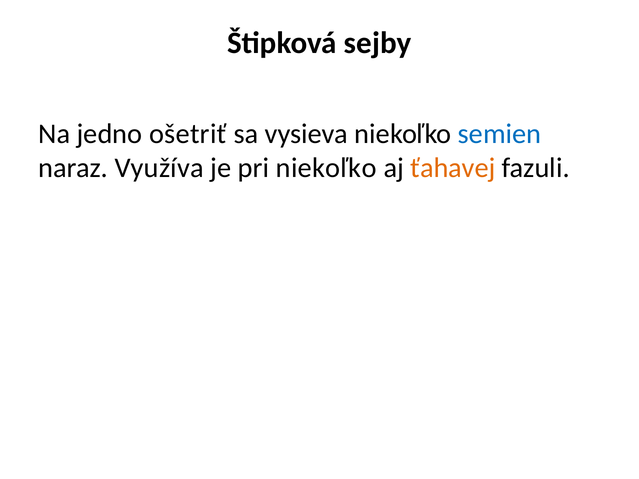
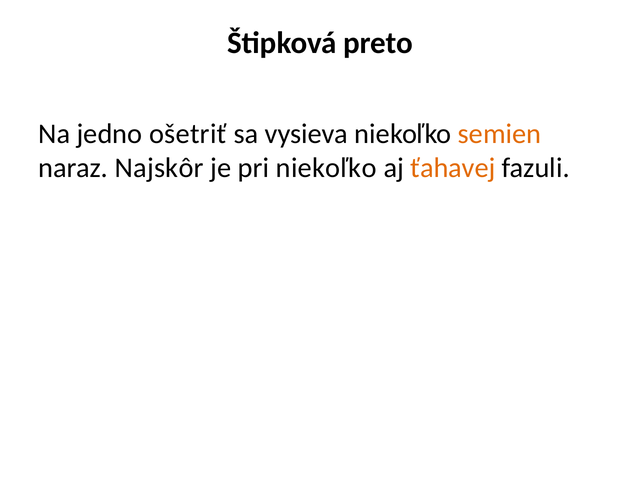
sejby: sejby -> preto
semien colour: blue -> orange
Využíva: Využíva -> Najskôr
